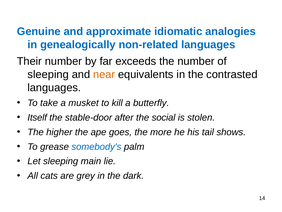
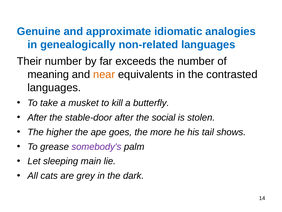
sleeping at (48, 74): sleeping -> meaning
Itself at (37, 117): Itself -> After
somebody's colour: blue -> purple
